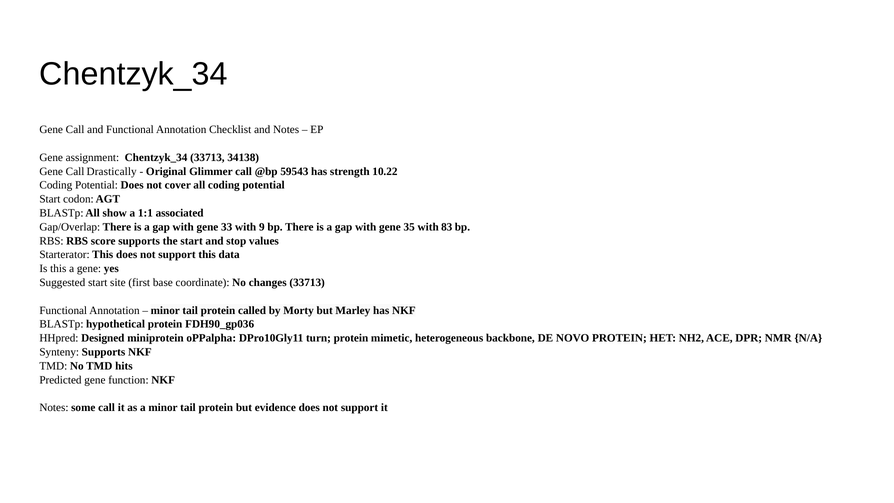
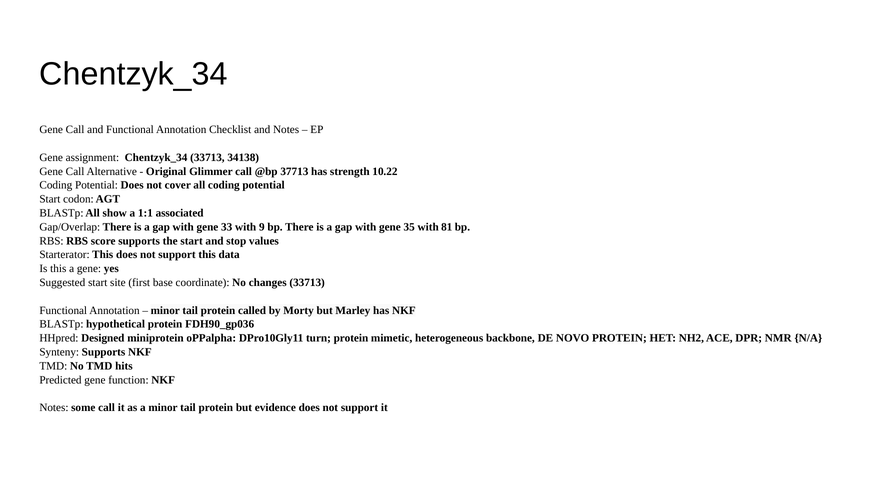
Drastically: Drastically -> Alternative
59543: 59543 -> 37713
83: 83 -> 81
